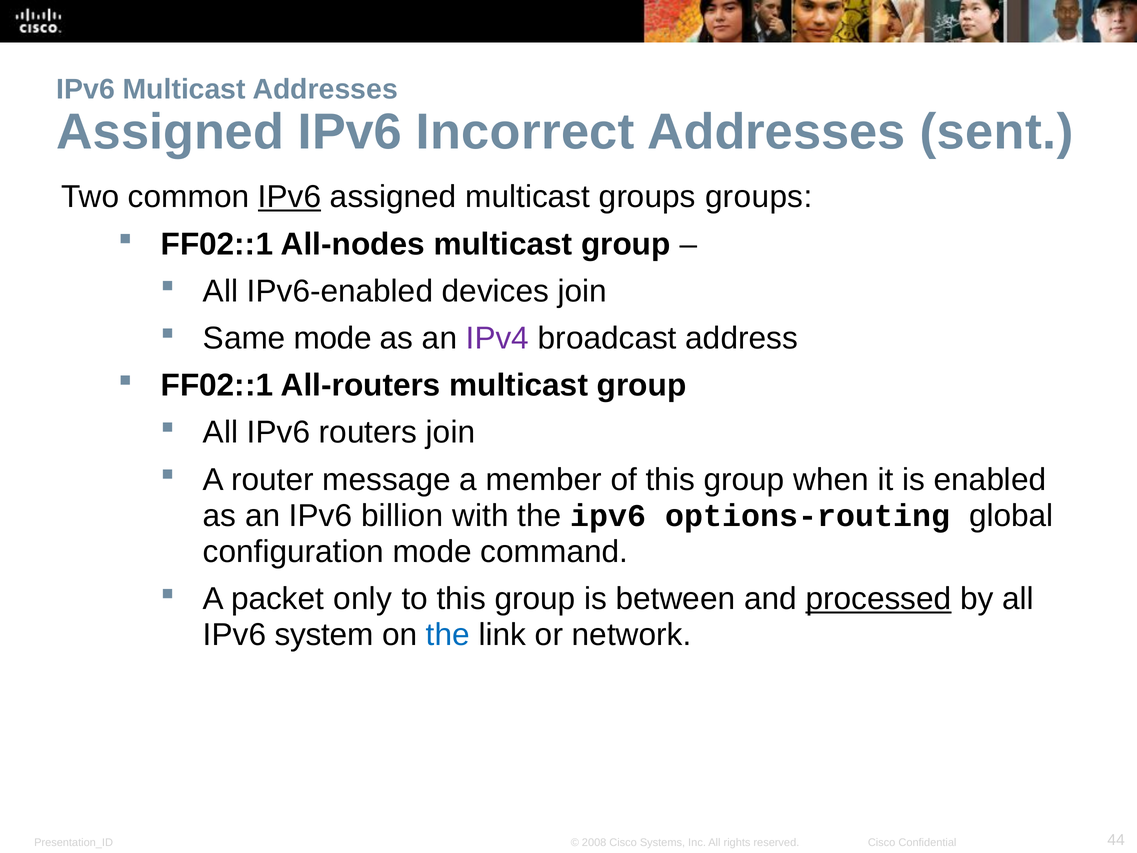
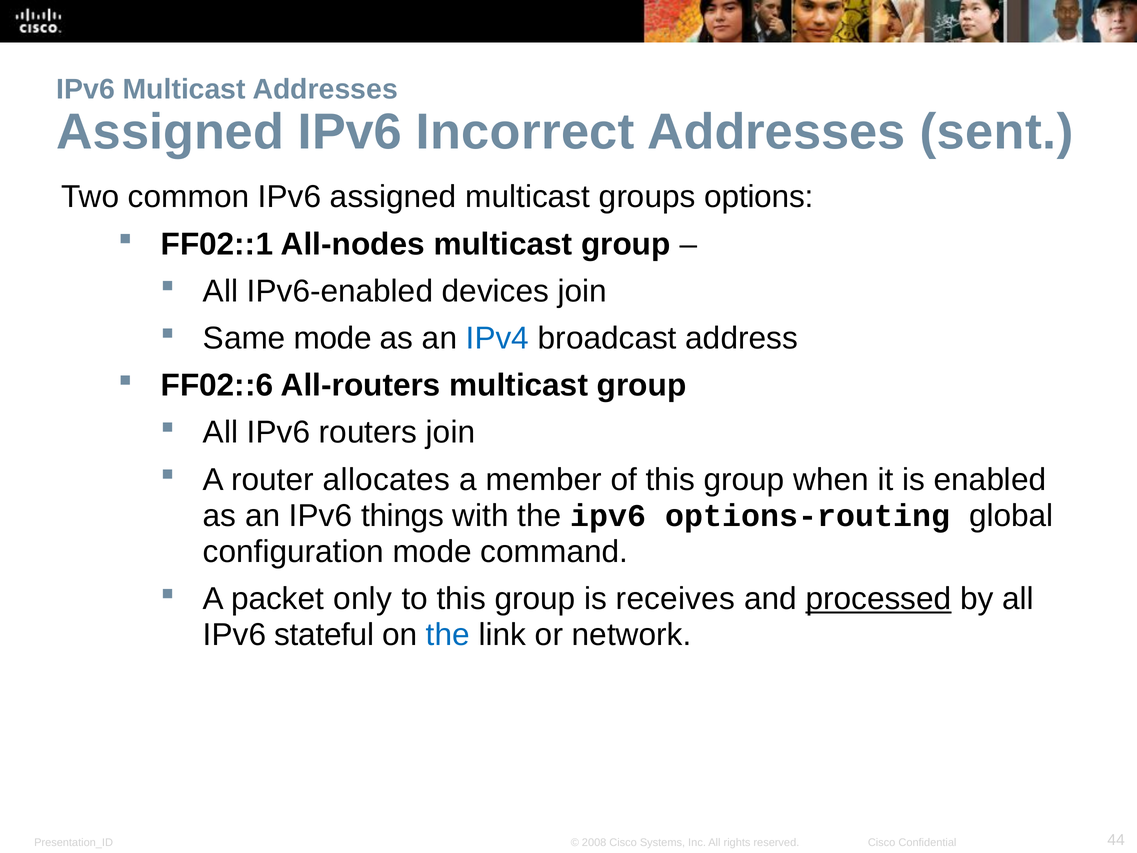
IPv6 at (290, 197) underline: present -> none
groups groups: groups -> options
IPv4 colour: purple -> blue
FF02::1 at (217, 385): FF02::1 -> FF02::6
message: message -> allocates
billion: billion -> things
between: between -> receives
system: system -> stateful
